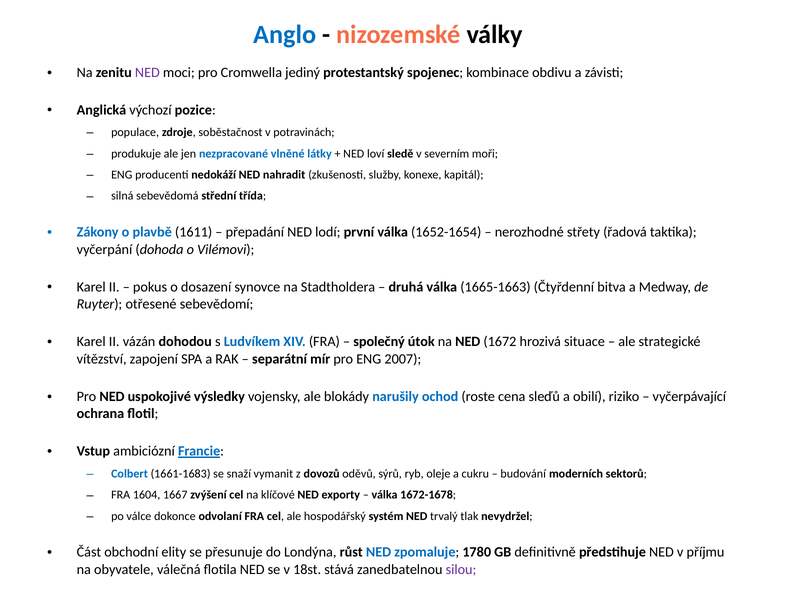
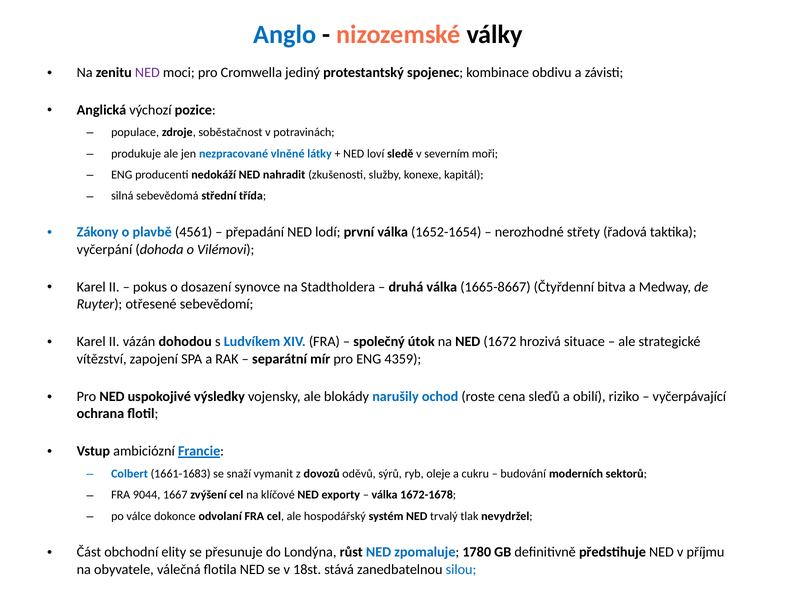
1611: 1611 -> 4561
1665-1663: 1665-1663 -> 1665-8667
2007: 2007 -> 4359
1604: 1604 -> 9044
silou colour: purple -> blue
